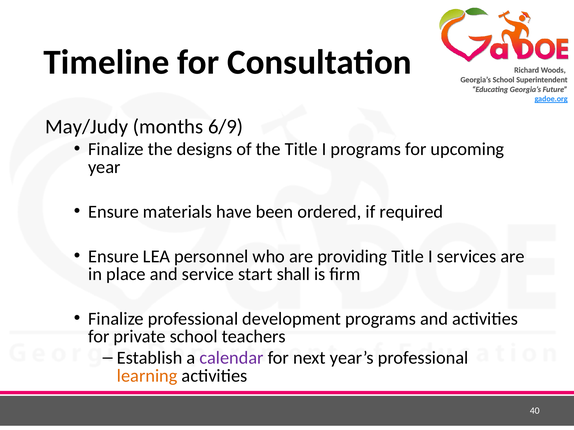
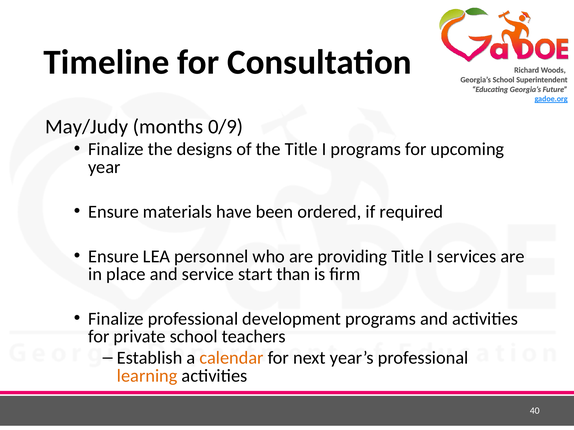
6/9: 6/9 -> 0/9
shall: shall -> than
calendar colour: purple -> orange
